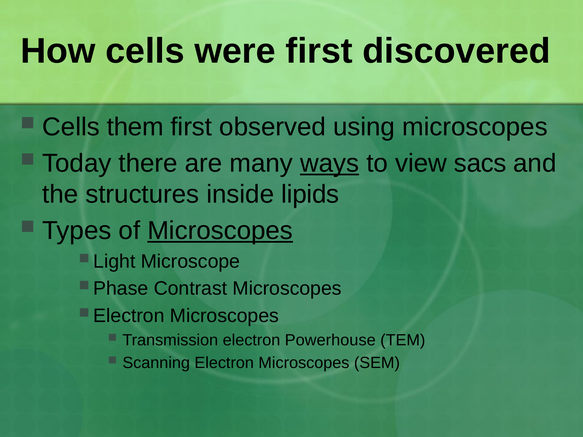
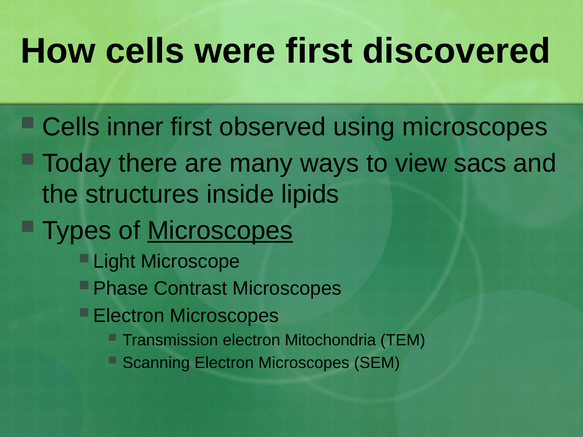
them: them -> inner
ways underline: present -> none
Powerhouse: Powerhouse -> Mitochondria
